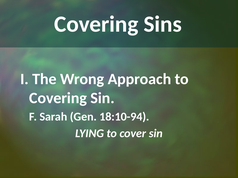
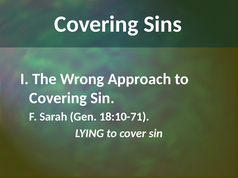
18:10-94: 18:10-94 -> 18:10-71
